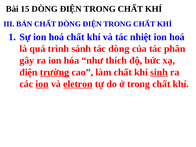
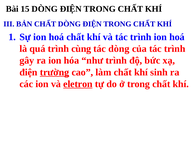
và tác nhiệt: nhiệt -> trình
sánh: sánh -> cùng
của tác phân: phân -> trình
như thích: thích -> trình
sinh underline: present -> none
ion at (42, 84) underline: present -> none
